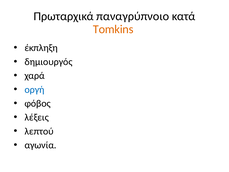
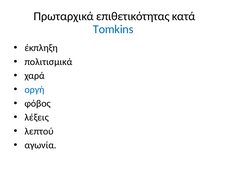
παναγρύπνοιο: παναγρύπνοιο -> επιθετικότητας
Tomkins colour: orange -> blue
δημιουργός: δημιουργός -> πολιτισμικά
